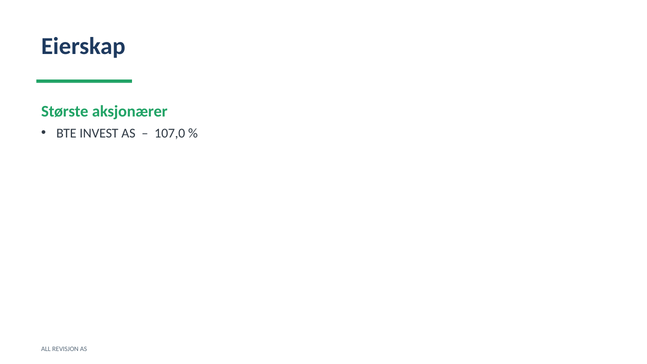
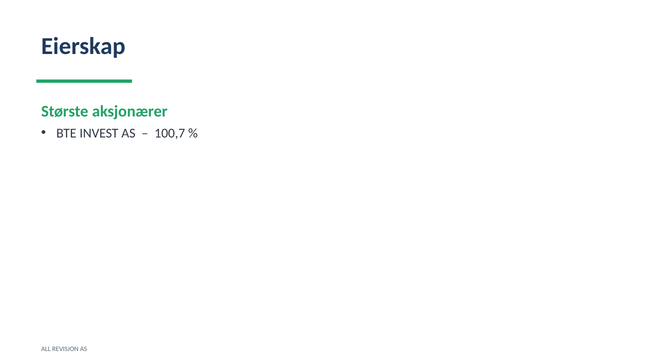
107,0: 107,0 -> 100,7
